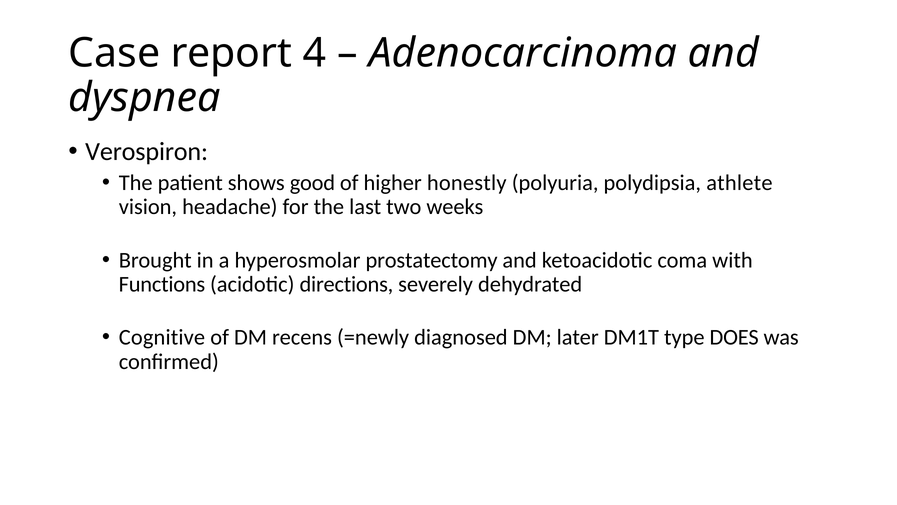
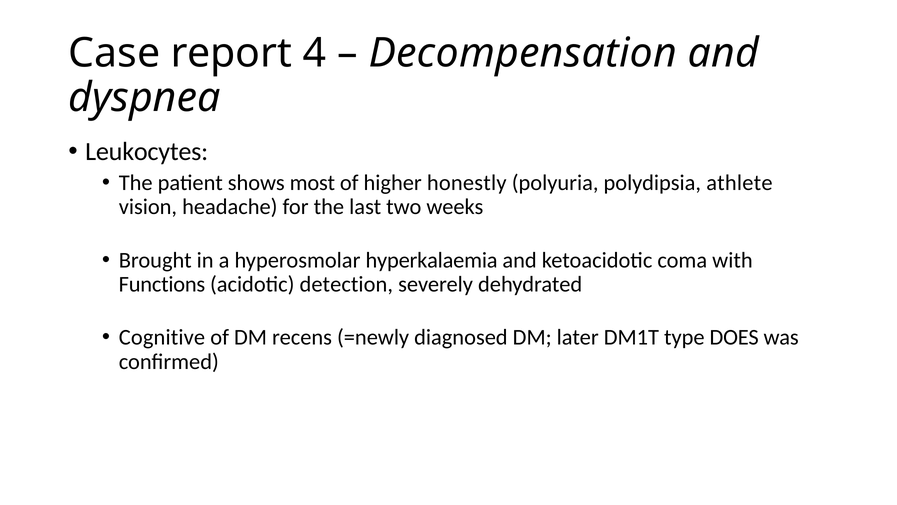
Adenocarcinoma: Adenocarcinoma -> Decompensation
Verospiron: Verospiron -> Leukocytes
good: good -> most
prostatectomy: prostatectomy -> hyperkalaemia
directions: directions -> detection
